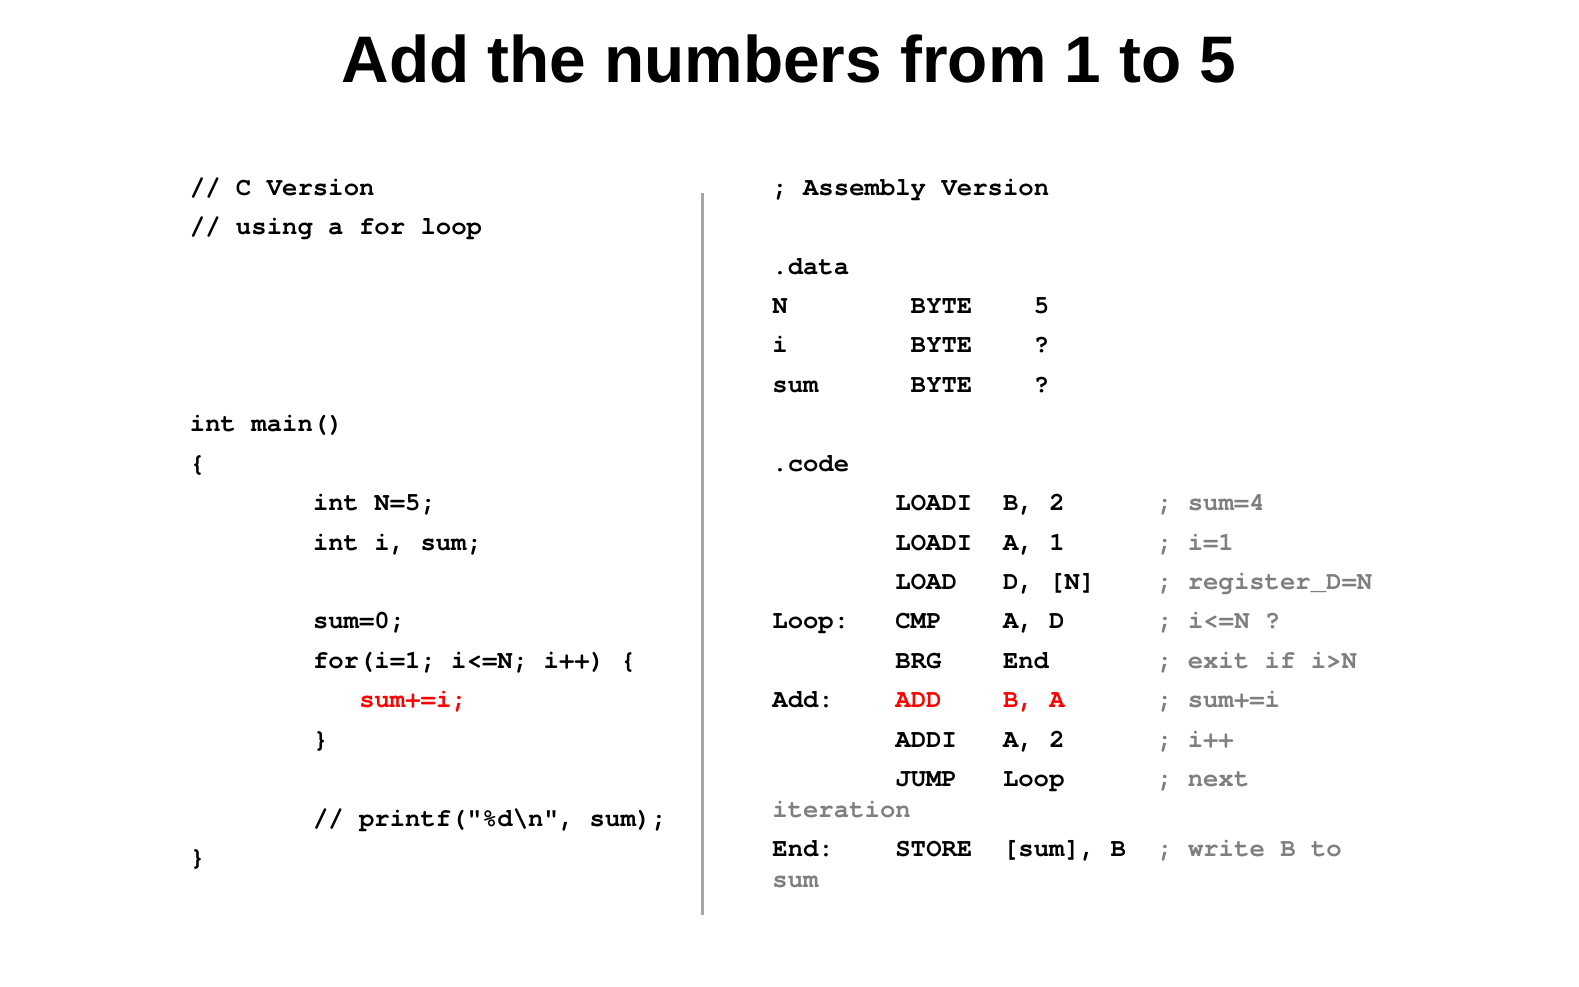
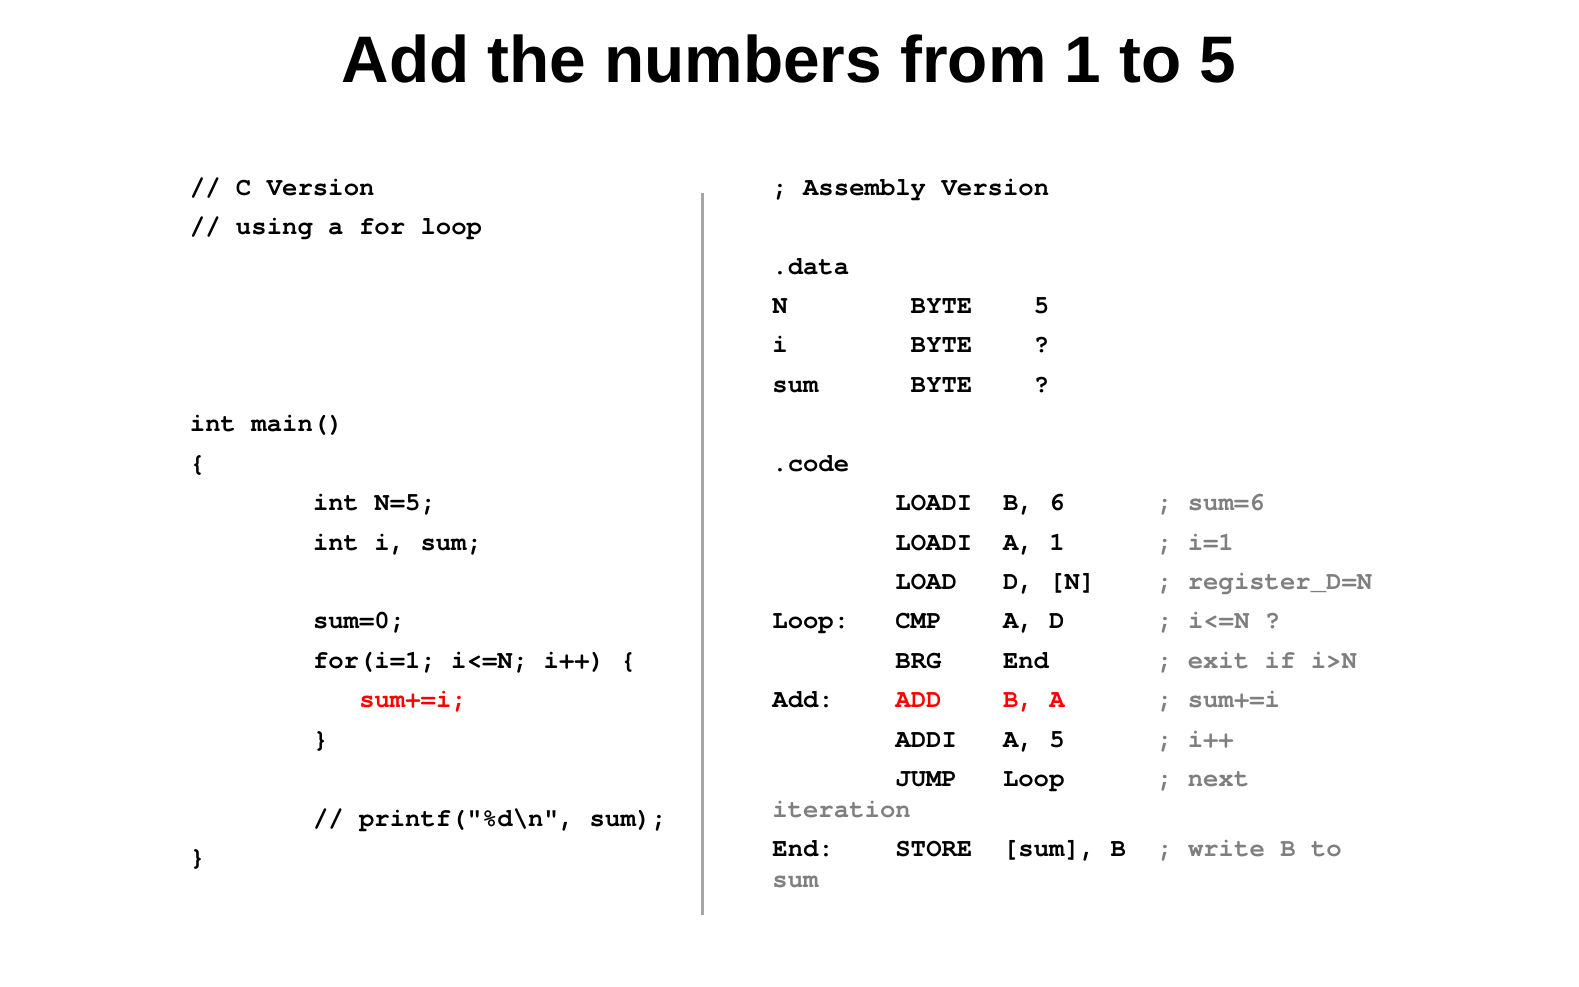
B 2: 2 -> 6
sum=4: sum=4 -> sum=6
A 2: 2 -> 5
